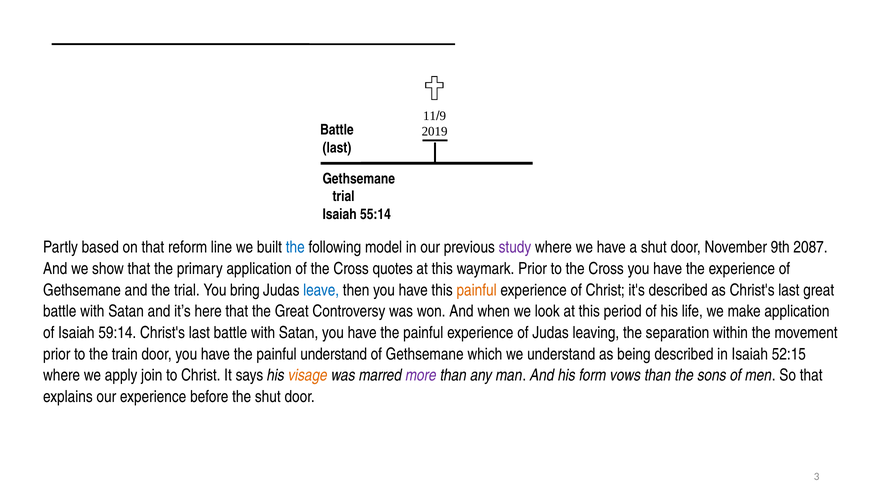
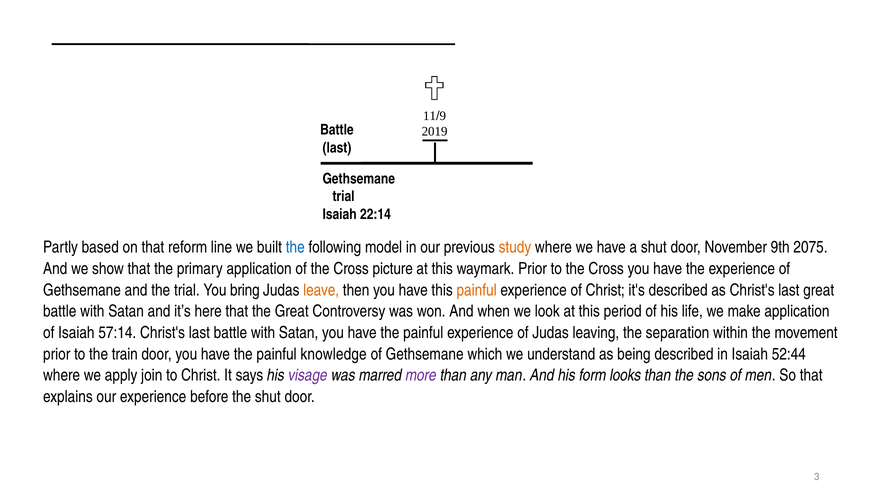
55:14: 55:14 -> 22:14
study colour: purple -> orange
2087: 2087 -> 2075
quotes: quotes -> picture
leave colour: blue -> orange
59:14: 59:14 -> 57:14
painful understand: understand -> knowledge
52:15: 52:15 -> 52:44
visage colour: orange -> purple
vows: vows -> looks
